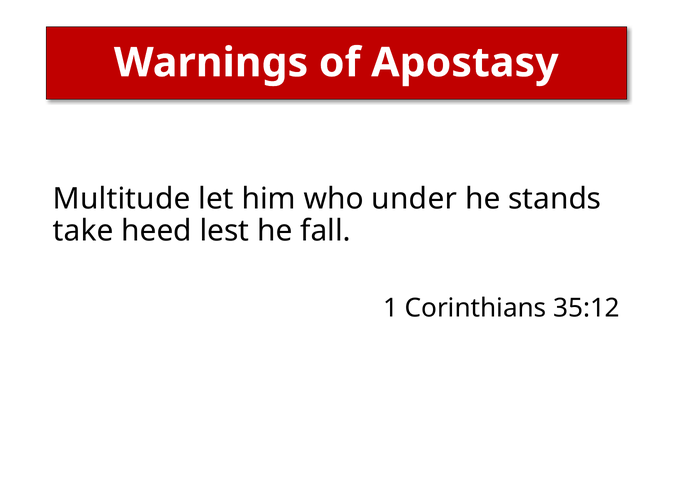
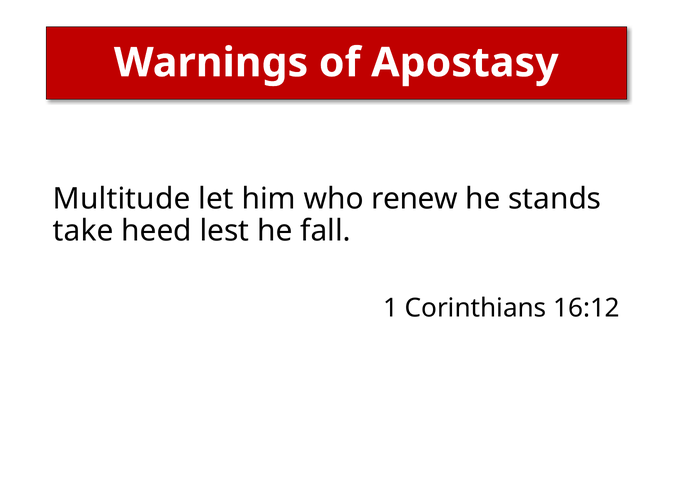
under: under -> renew
35:12: 35:12 -> 16:12
